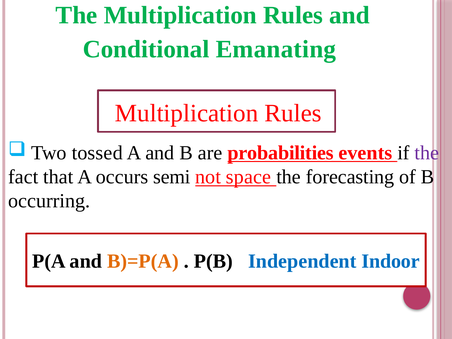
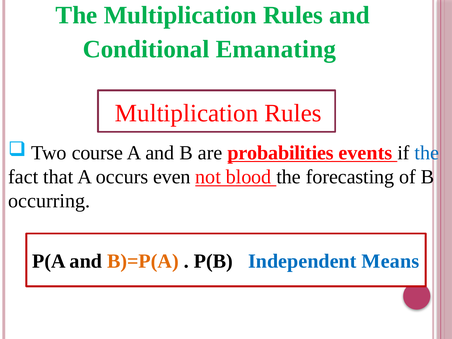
tossed: tossed -> course
the at (427, 153) colour: purple -> blue
semi: semi -> even
space: space -> blood
Indoor: Indoor -> Means
